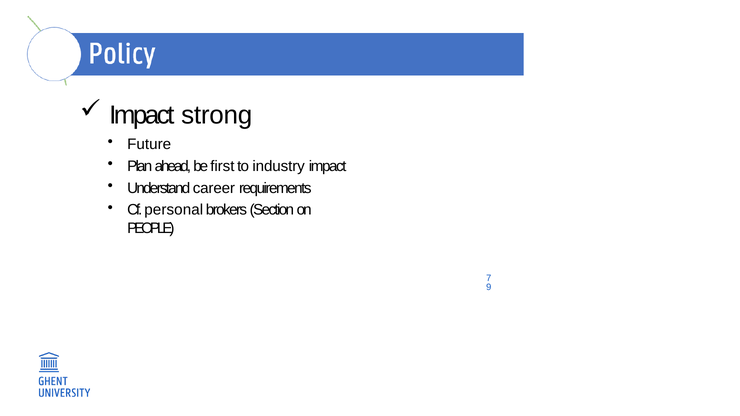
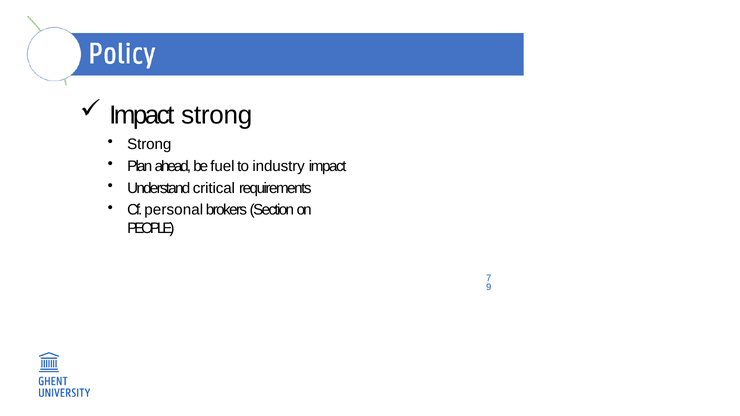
Future at (149, 145): Future -> Strong
first: first -> fuel
career: career -> critical
